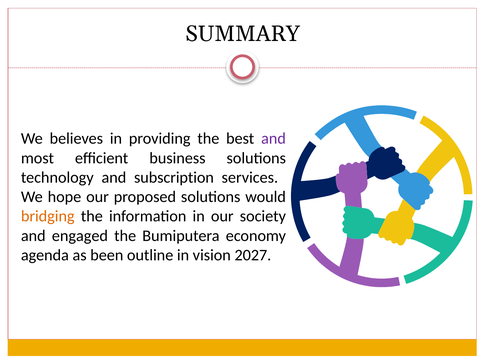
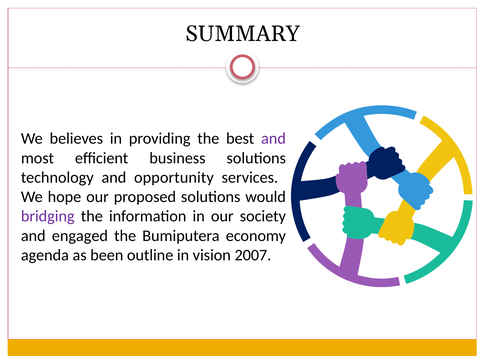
subscription: subscription -> opportunity
bridging colour: orange -> purple
2027: 2027 -> 2007
